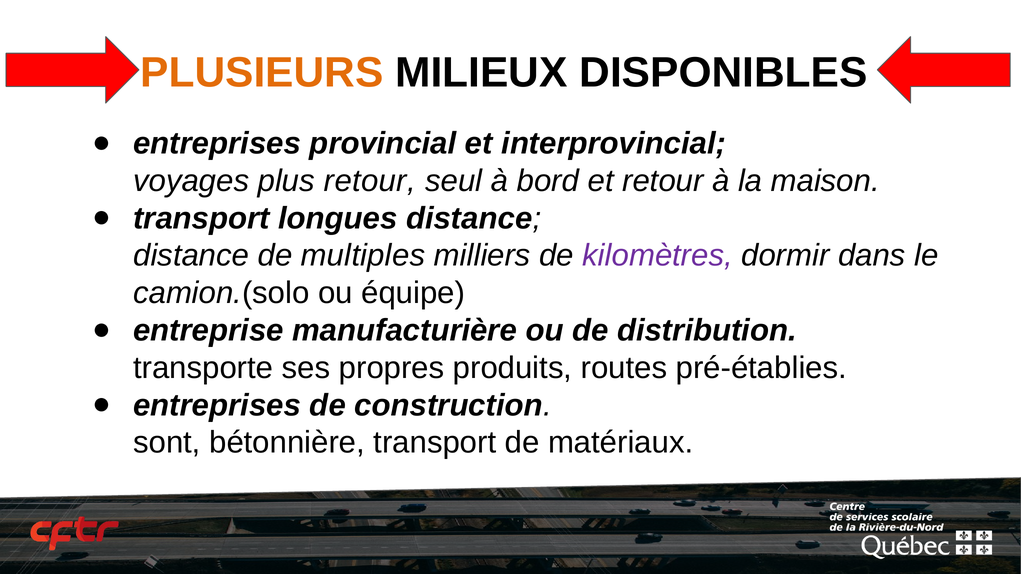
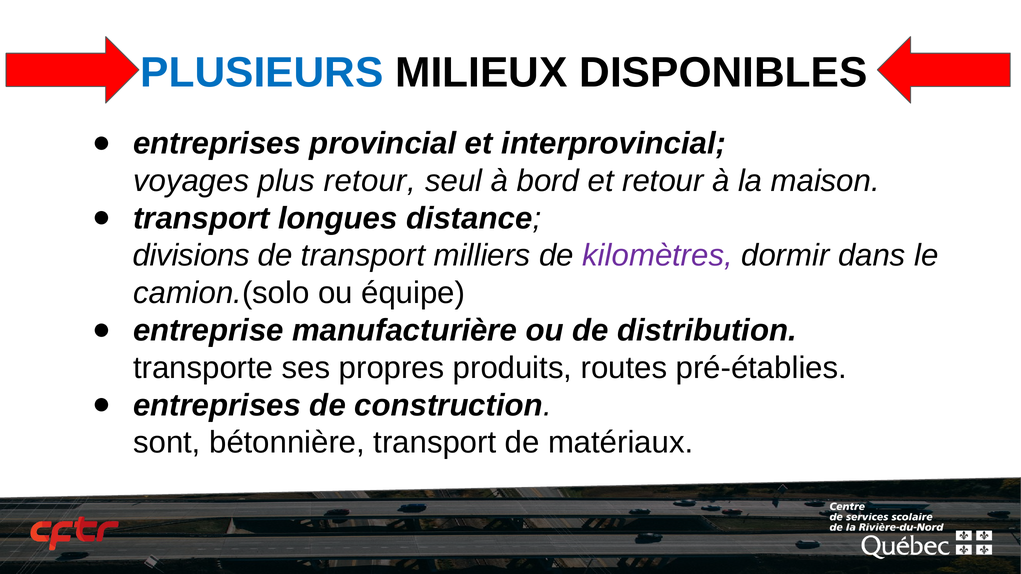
PLUSIEURS colour: orange -> blue
distance at (191, 256): distance -> divisions
de multiples: multiples -> transport
